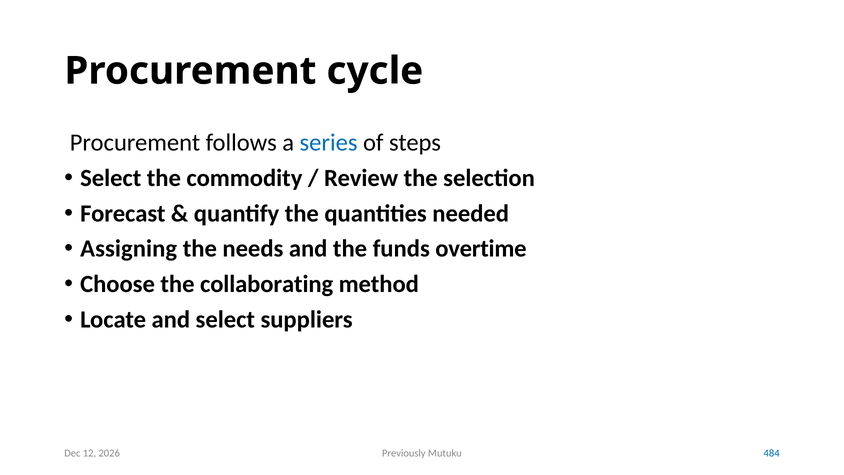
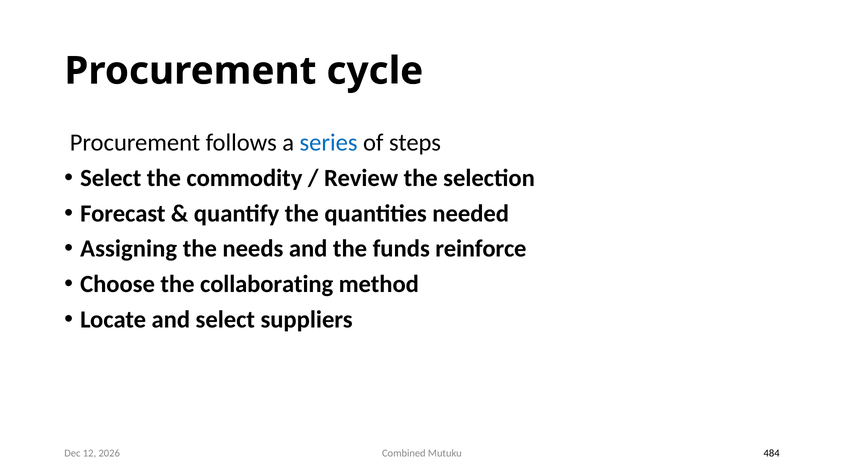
overtime: overtime -> reinforce
Previously: Previously -> Combined
484 colour: blue -> black
